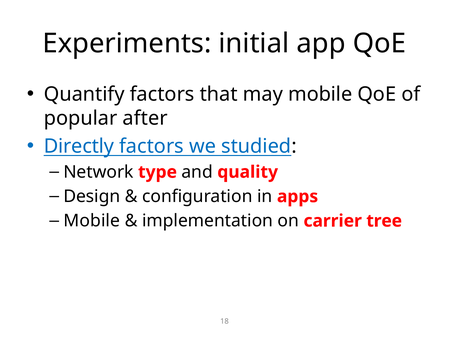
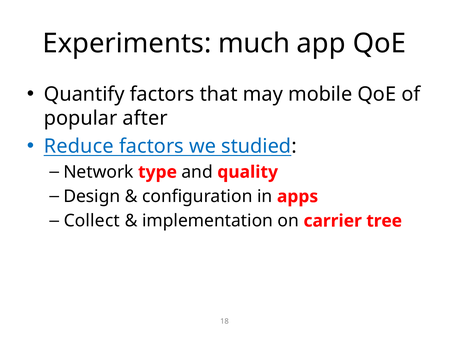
initial: initial -> much
Directly: Directly -> Reduce
Mobile at (92, 221): Mobile -> Collect
